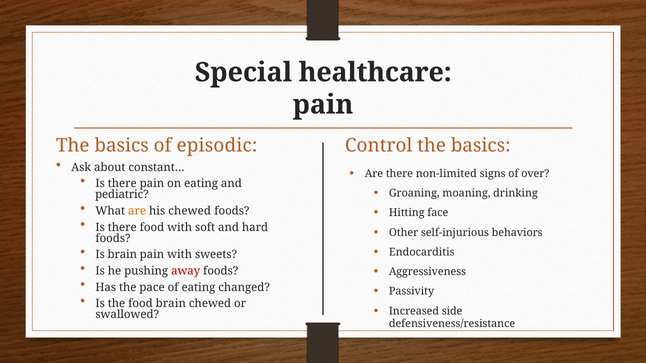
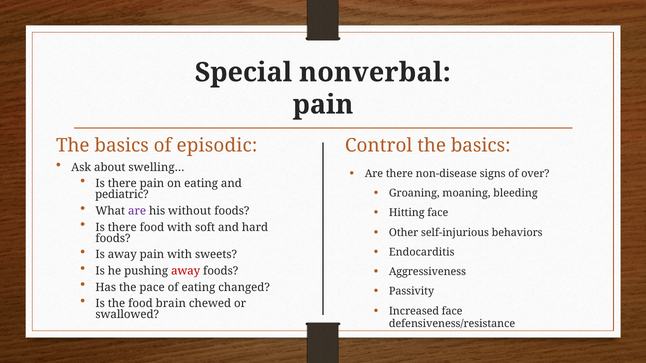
healthcare: healthcare -> nonverbal
constant…: constant… -> swelling…
non-limited: non-limited -> non-disease
drinking: drinking -> bleeding
are at (137, 211) colour: orange -> purple
his chewed: chewed -> without
Is brain: brain -> away
Increased side: side -> face
